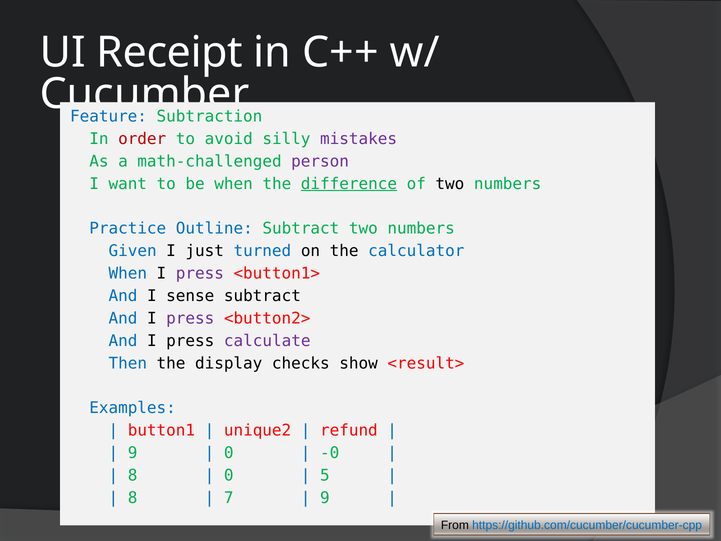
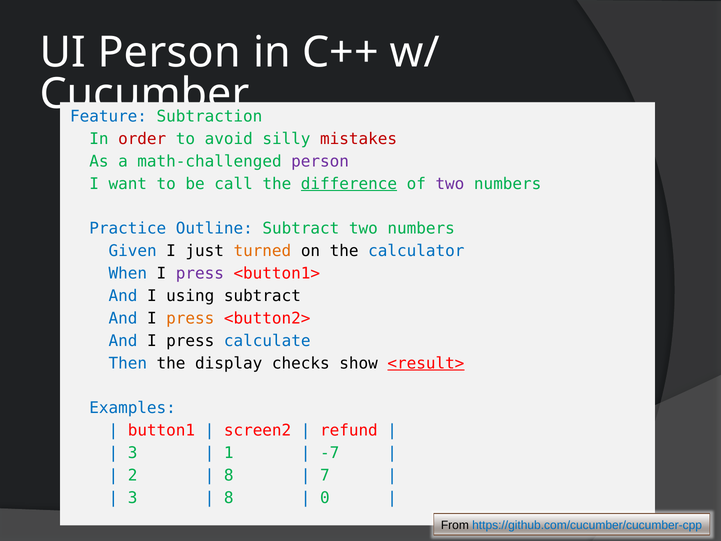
UI Receipt: Receipt -> Person
mistakes colour: purple -> red
be when: when -> call
two at (450, 184) colour: black -> purple
turned colour: blue -> orange
sense: sense -> using
press at (190, 318) colour: purple -> orange
calculate colour: purple -> blue
<result> underline: none -> present
unique2: unique2 -> screen2
9 at (133, 453): 9 -> 3
0 at (229, 453): 0 -> 1
-0: -0 -> -7
8 at (133, 475): 8 -> 2
0 at (229, 475): 0 -> 8
5: 5 -> 7
8 at (133, 498): 8 -> 3
7 at (229, 498): 7 -> 8
9 at (325, 498): 9 -> 0
